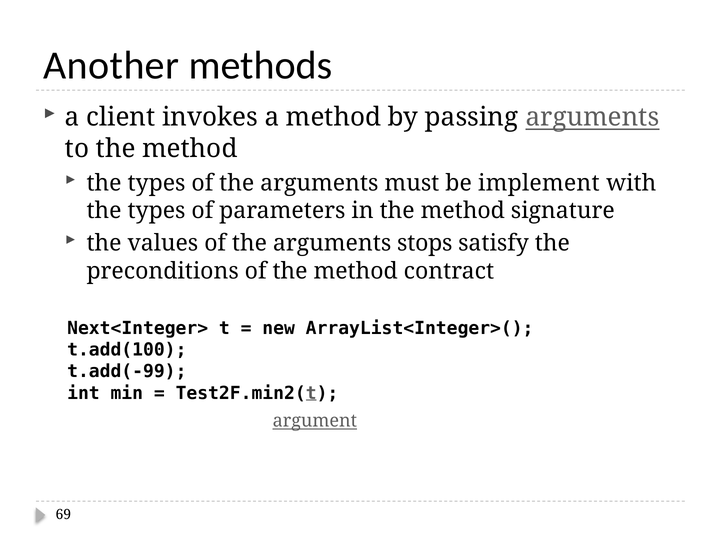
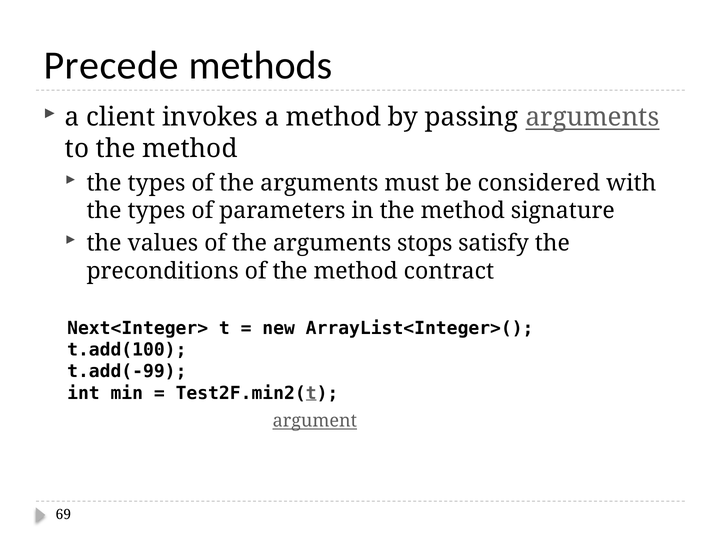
Another: Another -> Precede
implement: implement -> considered
